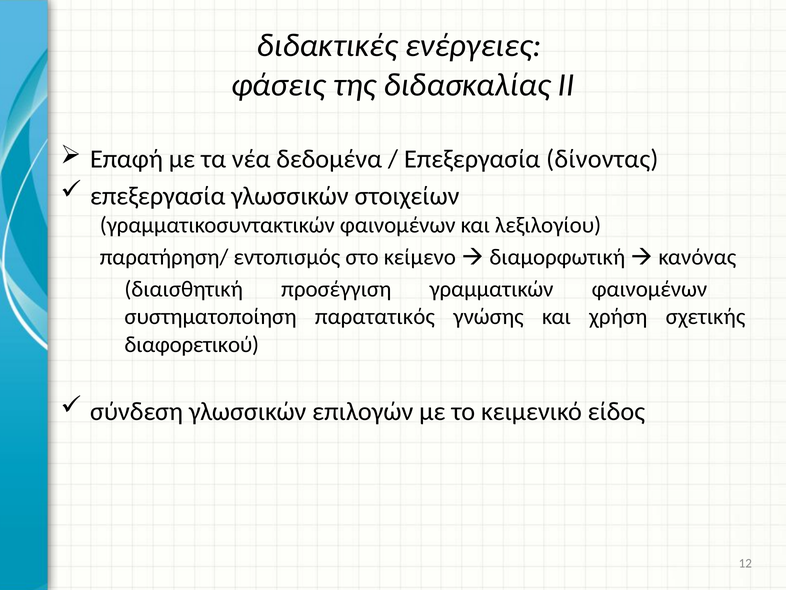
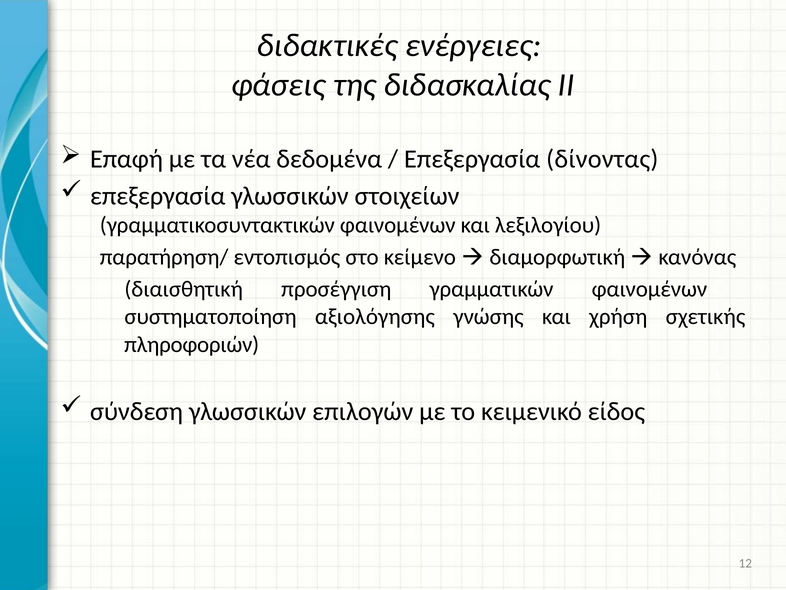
παρατατικός: παρατατικός -> αξιολόγησης
διαφορετικού: διαφορετικού -> πληροφοριών
